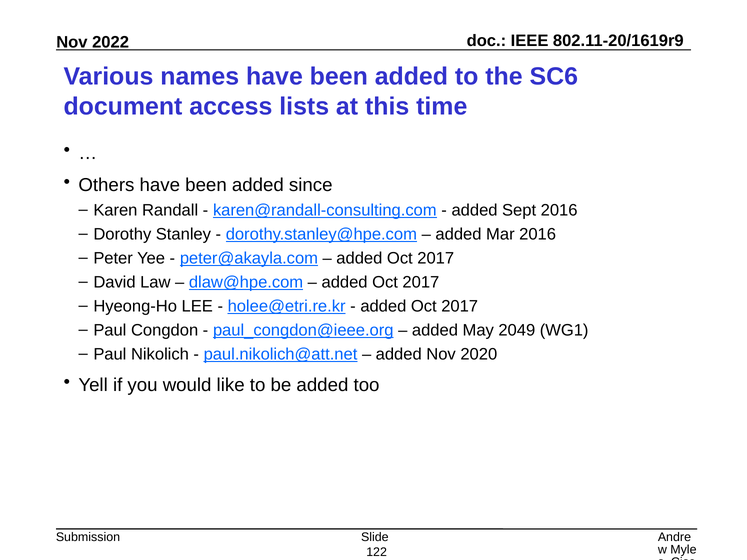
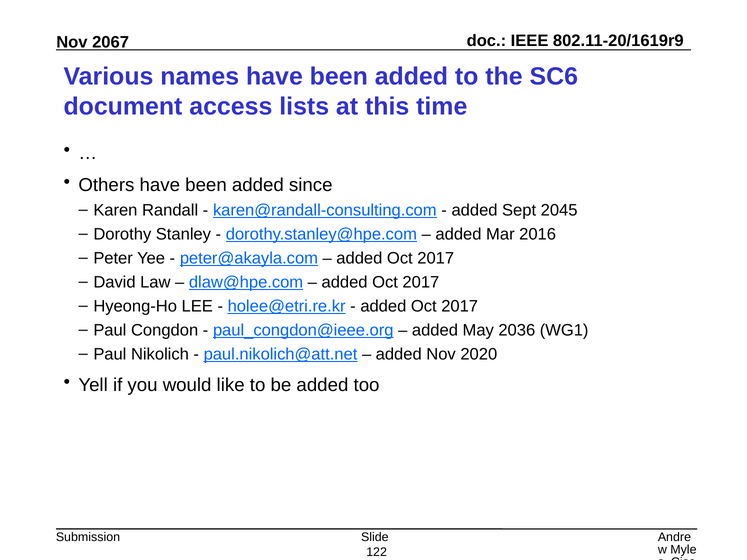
2022: 2022 -> 2067
Sept 2016: 2016 -> 2045
2049: 2049 -> 2036
